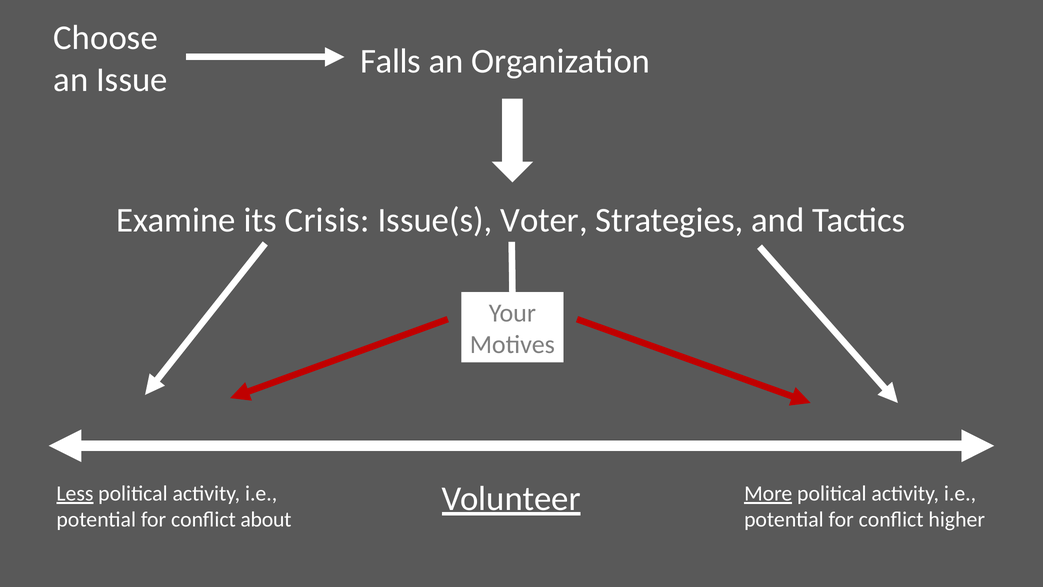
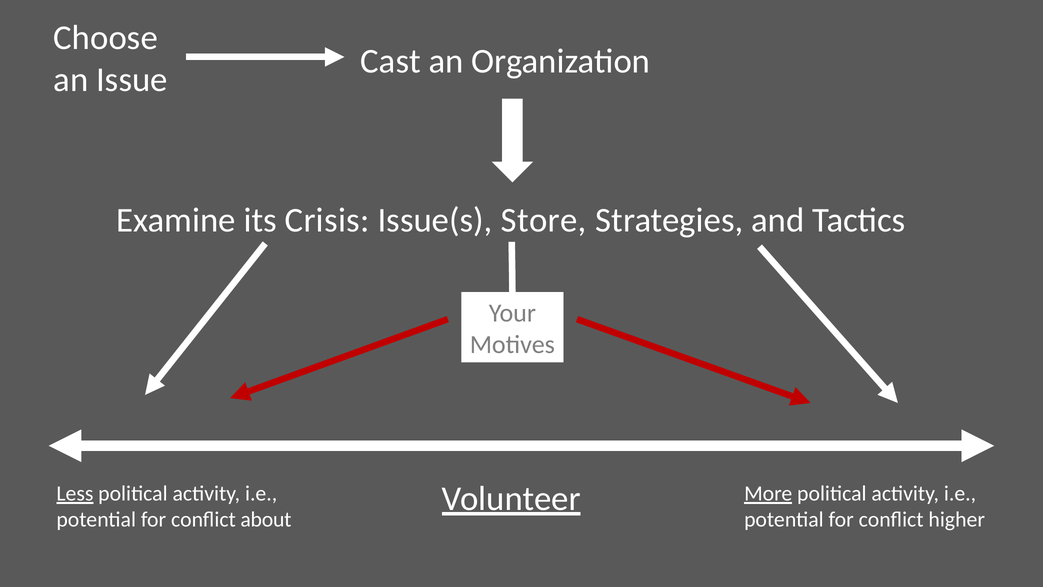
Falls: Falls -> Cast
Voter: Voter -> Store
